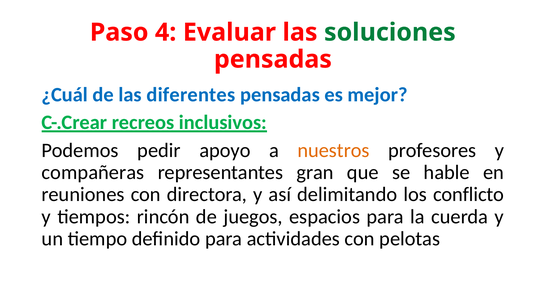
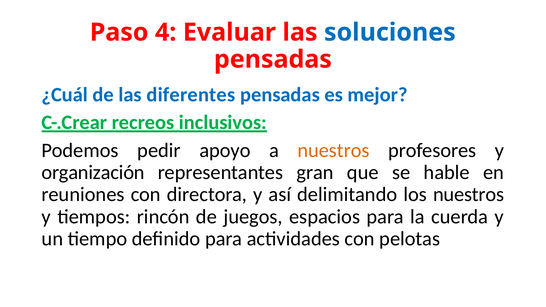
soluciones colour: green -> blue
compañeras: compañeras -> organización
los conflicto: conflicto -> nuestros
